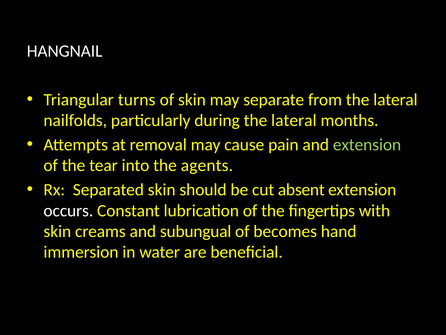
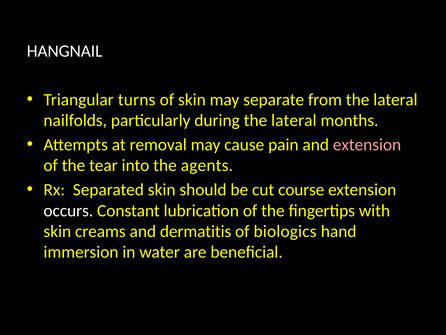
extension at (367, 145) colour: light green -> pink
absent: absent -> course
subungual: subungual -> dermatitis
becomes: becomes -> biologics
